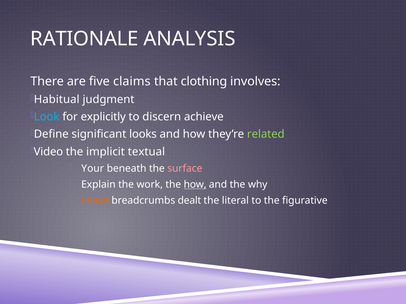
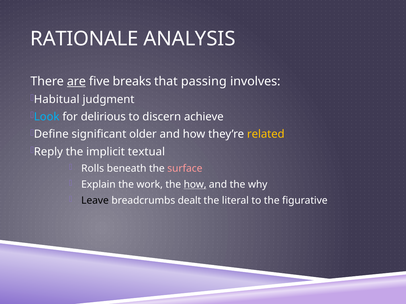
are underline: none -> present
claims: claims -> breaks
clothing: clothing -> passing
explicitly: explicitly -> delirious
looks: looks -> older
related colour: light green -> yellow
Video: Video -> Reply
Your: Your -> Rolls
Leave colour: orange -> black
